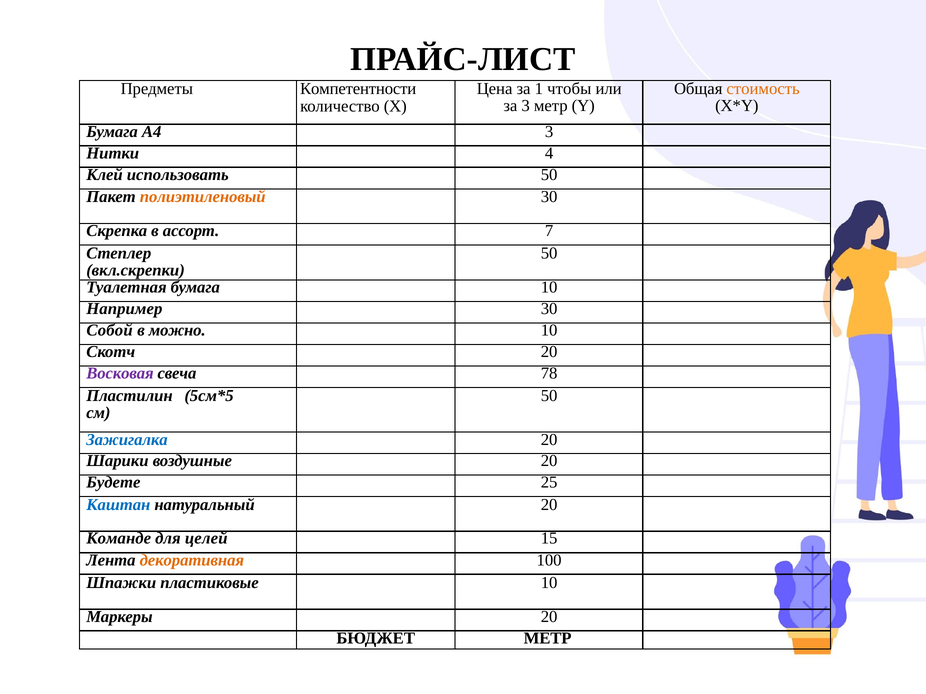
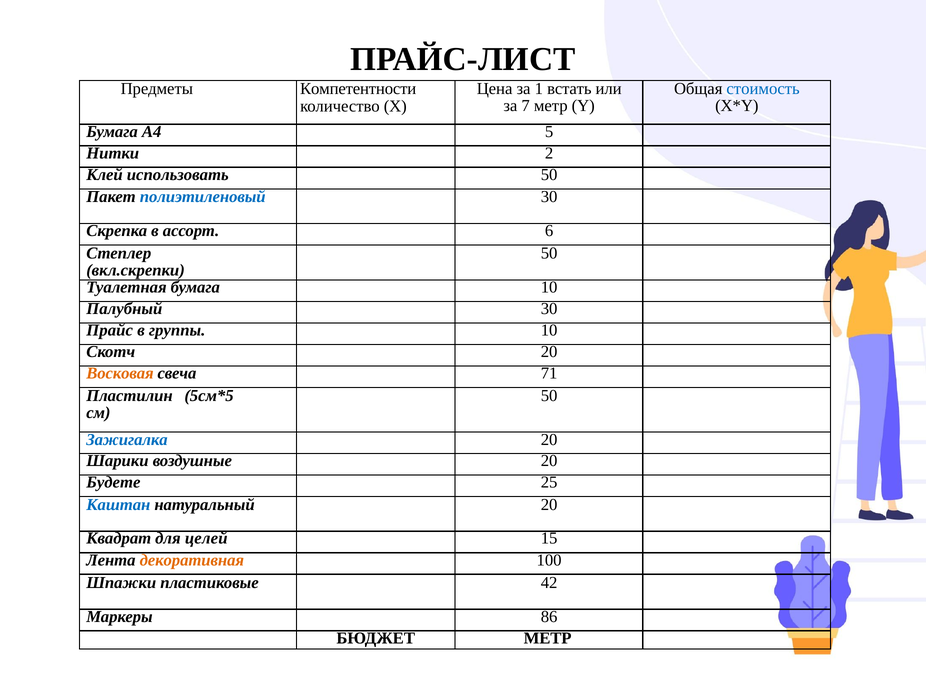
чтобы: чтобы -> встать
стоимость colour: orange -> blue
за 3: 3 -> 7
А4 3: 3 -> 5
4: 4 -> 2
полиэтиленовый colour: orange -> blue
7: 7 -> 6
Например: Например -> Палубный
Собой: Собой -> Прайс
можно: можно -> группы
Восковая colour: purple -> orange
78: 78 -> 71
Команде: Команде -> Квадрат
пластиковые 10: 10 -> 42
Маркеры 20: 20 -> 86
